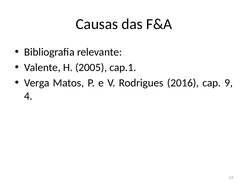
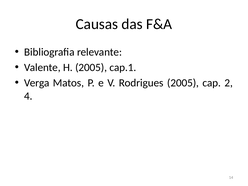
Rodrigues 2016: 2016 -> 2005
9: 9 -> 2
